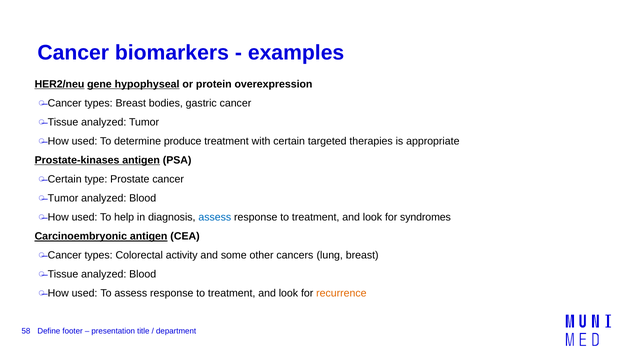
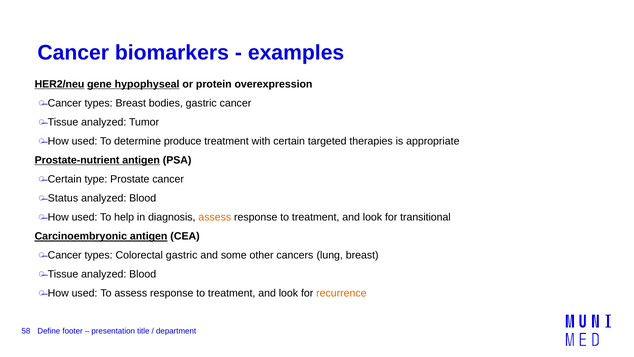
Prostate-kinases: Prostate-kinases -> Prostate-nutrient
Tumor at (63, 198): Tumor -> Status
assess at (215, 217) colour: blue -> orange
syndromes: syndromes -> transitional
Colorectal activity: activity -> gastric
